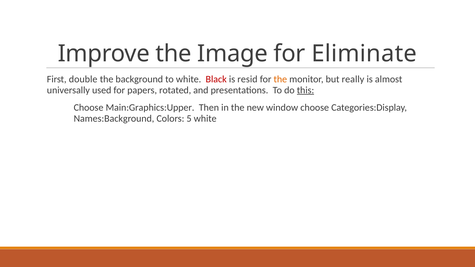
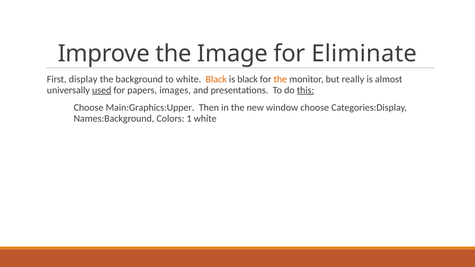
double: double -> display
Black at (216, 79) colour: red -> orange
is resid: resid -> black
used underline: none -> present
rotated: rotated -> images
5: 5 -> 1
